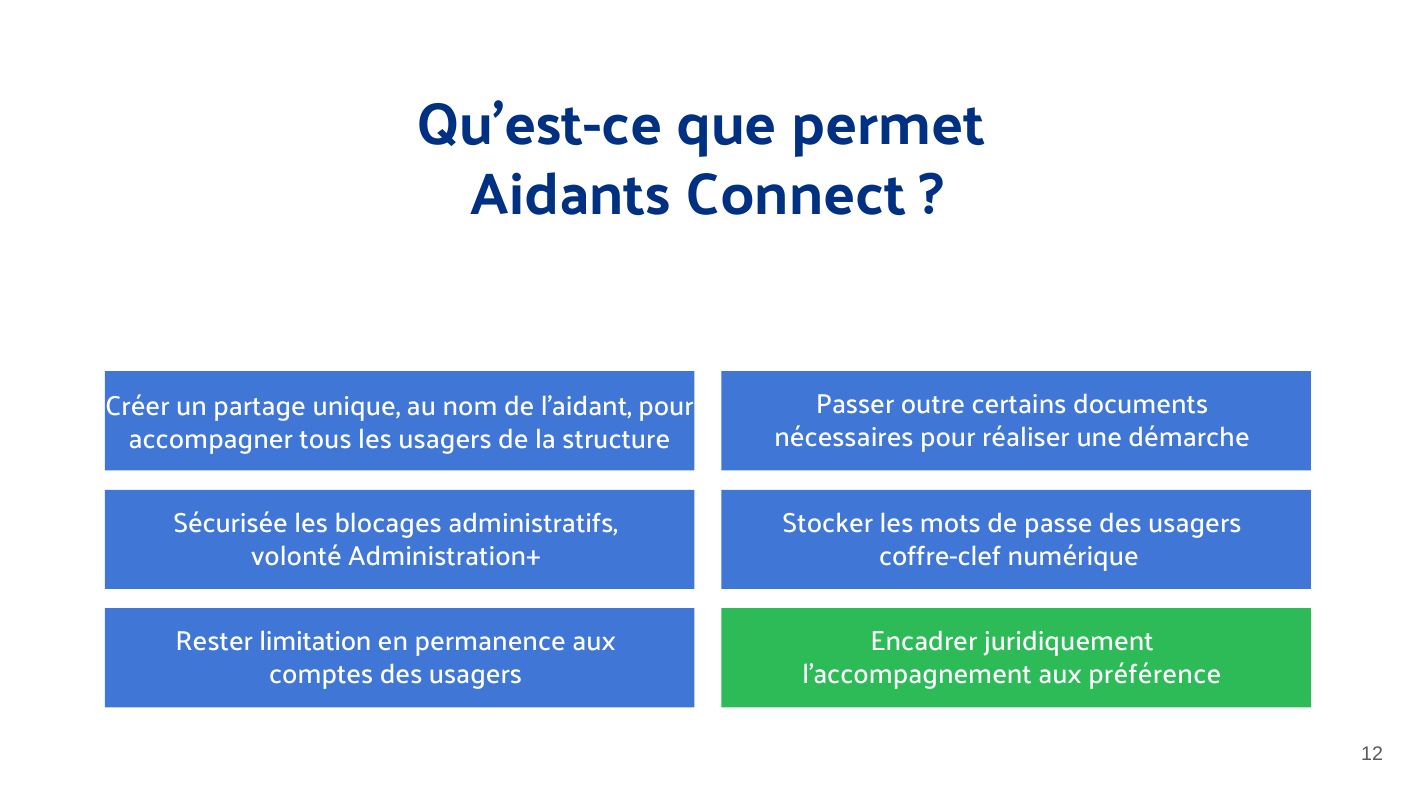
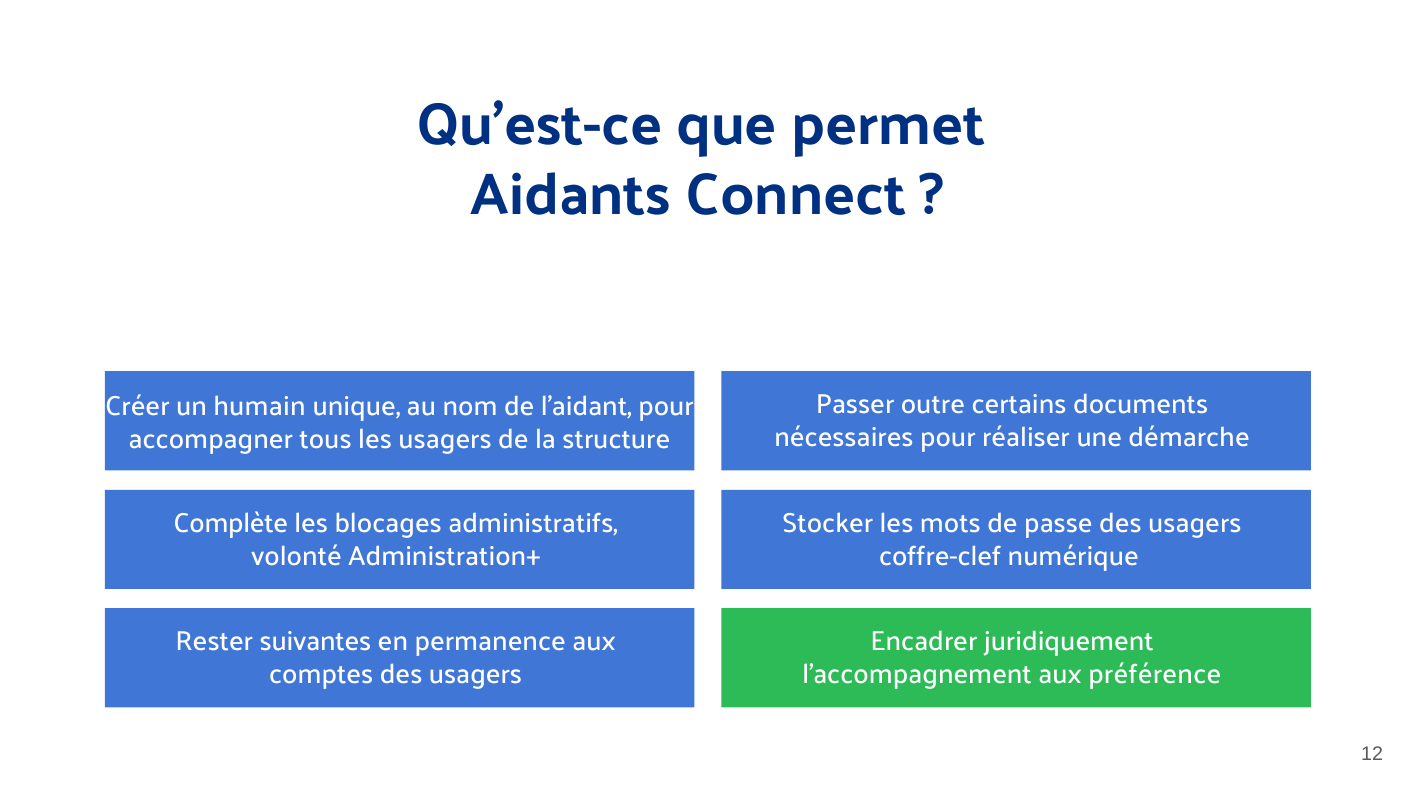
partage: partage -> humain
Sécurisée: Sécurisée -> Complète
limitation: limitation -> suivantes
